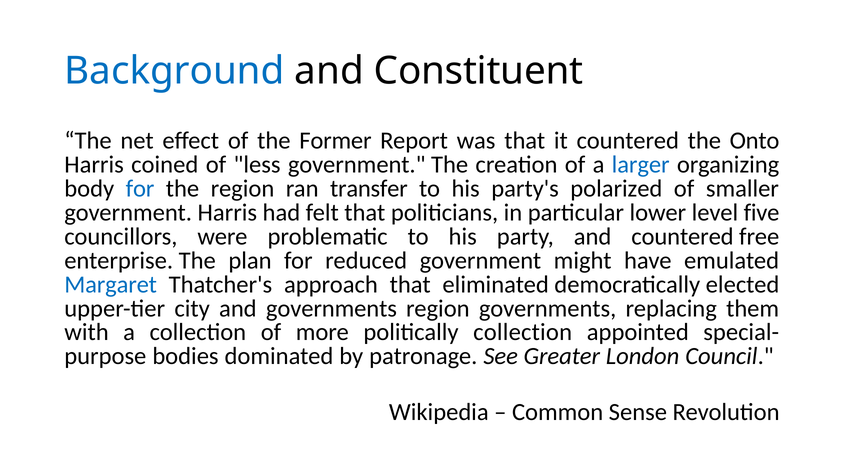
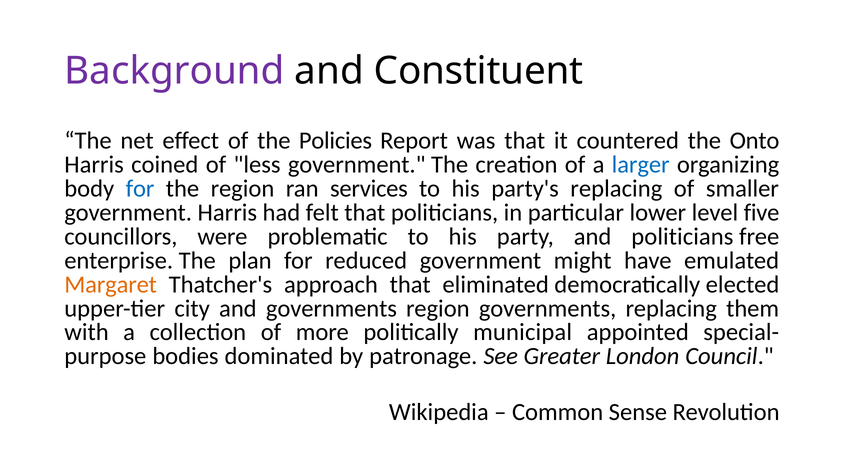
Background colour: blue -> purple
Former: Former -> Policies
transfer: transfer -> services
party's polarized: polarized -> replacing
and countered: countered -> politicians
Margaret colour: blue -> orange
politically collection: collection -> municipal
